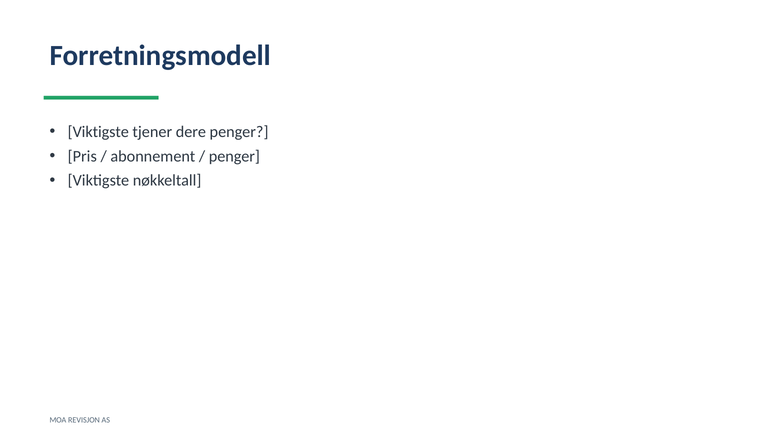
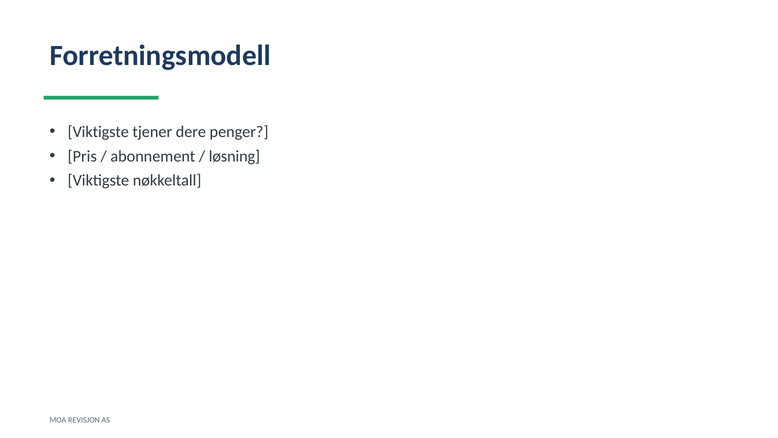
penger at (234, 156): penger -> løsning
